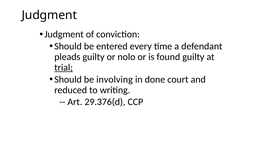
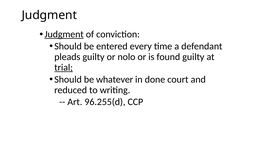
Judgment at (64, 34) underline: none -> present
involving: involving -> whatever
29.376(d: 29.376(d -> 96.255(d
